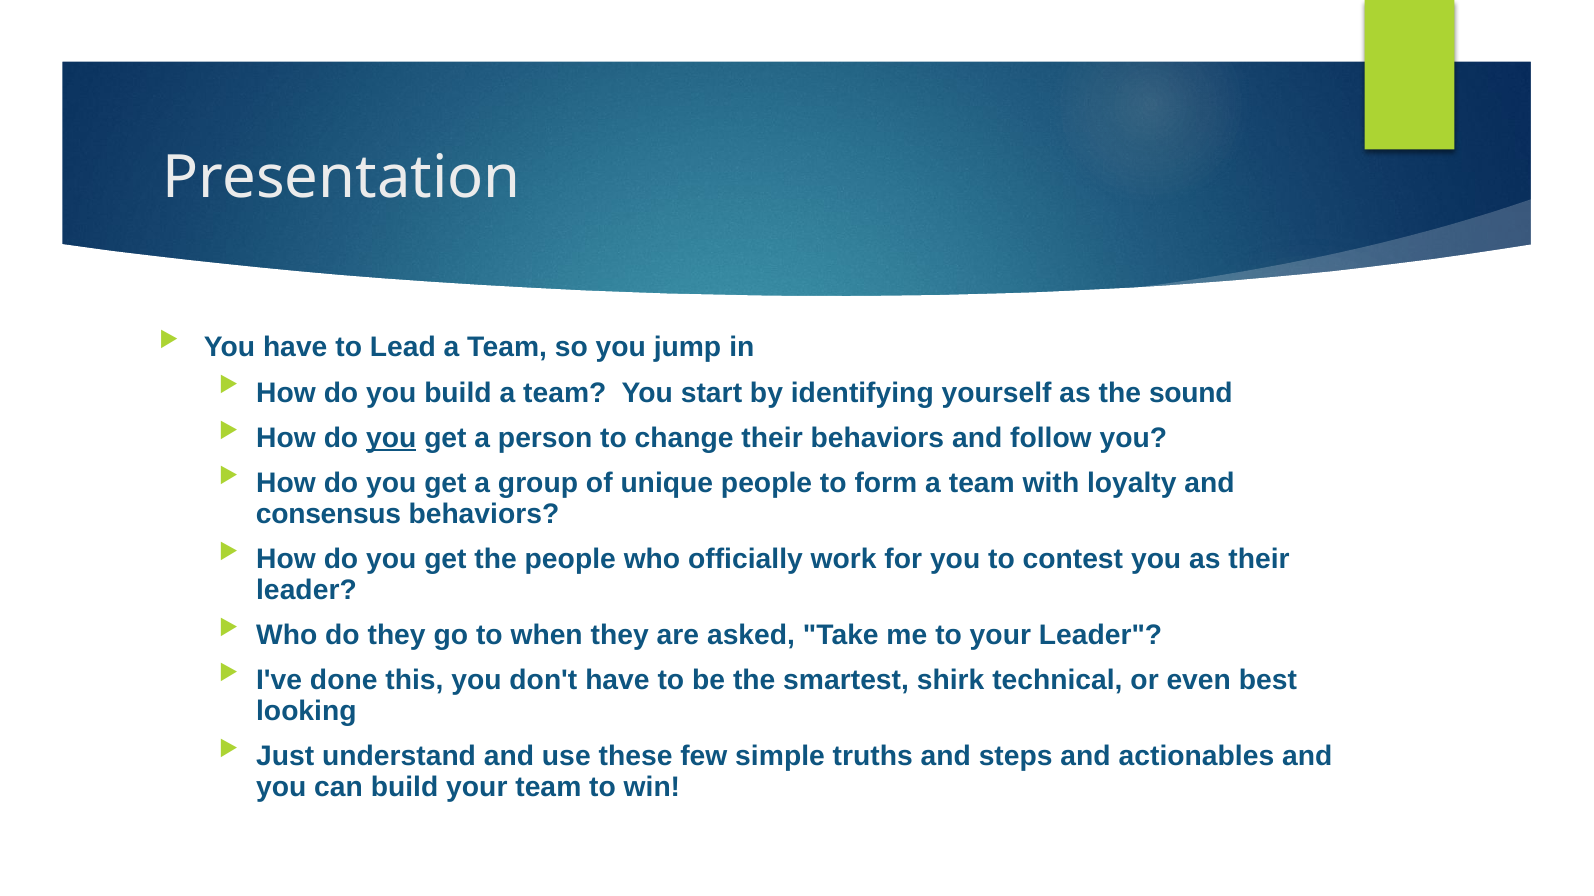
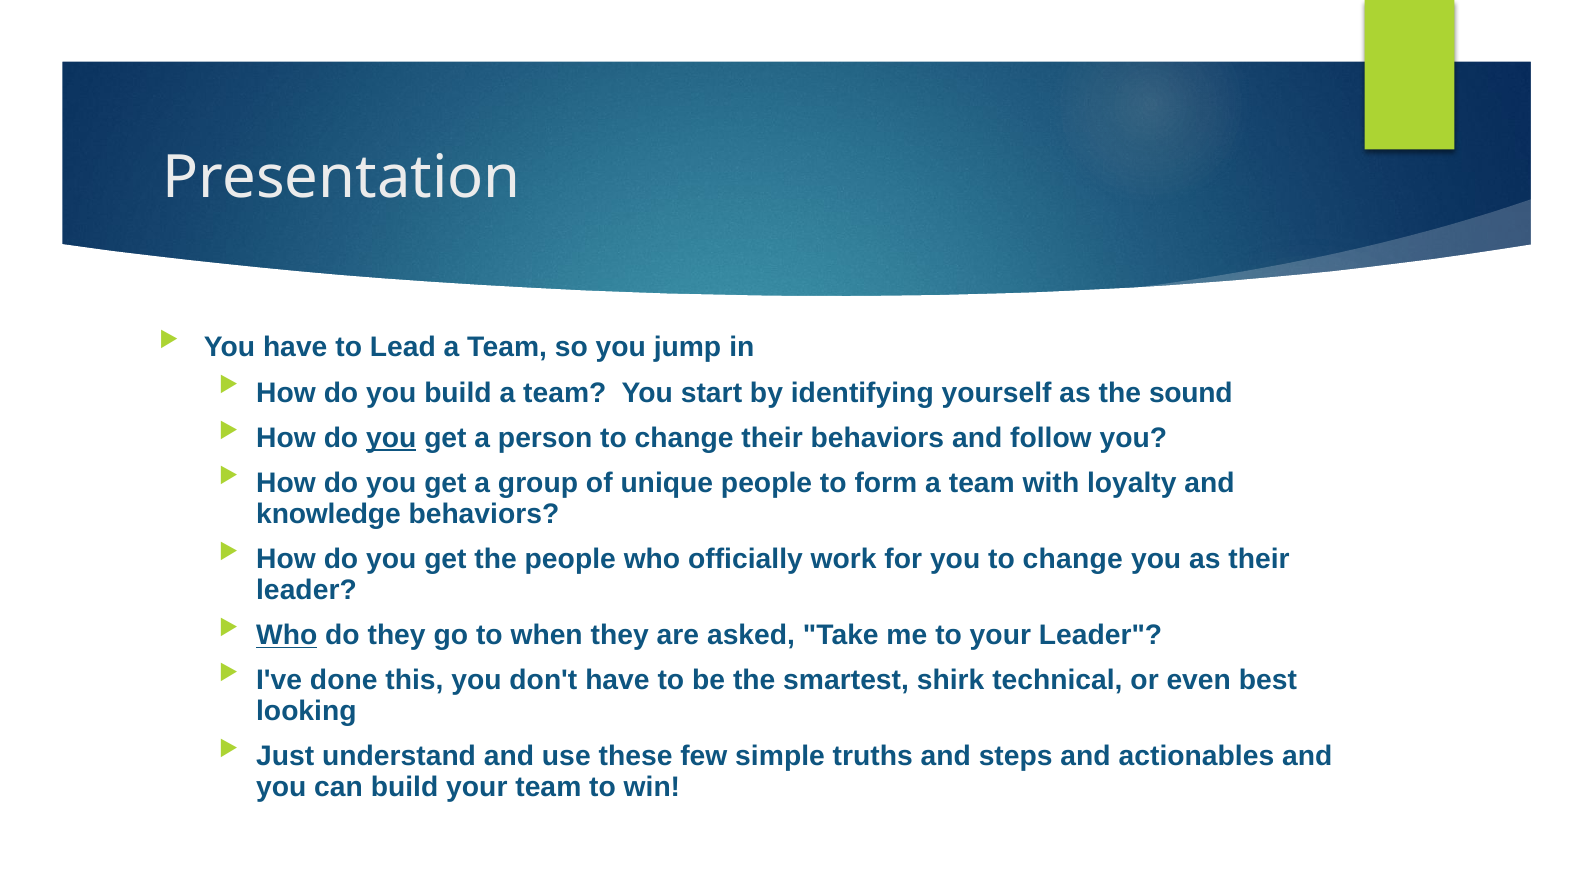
consensus: consensus -> knowledge
you to contest: contest -> change
Who at (287, 636) underline: none -> present
